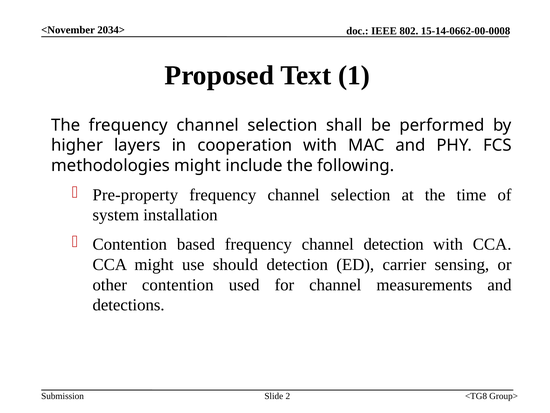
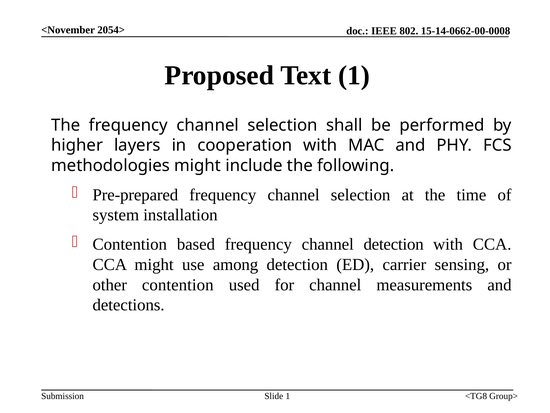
2034>: 2034> -> 2054>
Pre-property: Pre-property -> Pre-prepared
should: should -> among
Slide 2: 2 -> 1
